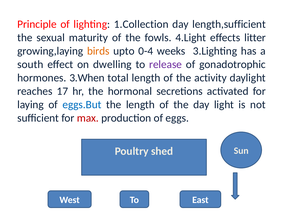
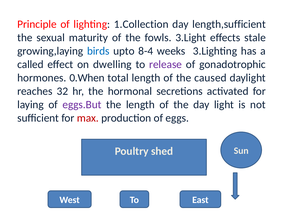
4.Light: 4.Light -> 3.Light
litter: litter -> stale
birds colour: orange -> blue
0-4: 0-4 -> 8-4
south: south -> called
3.When: 3.When -> 0.When
activity: activity -> caused
17: 17 -> 32
eggs.But colour: blue -> purple
